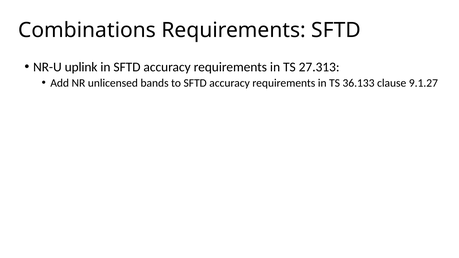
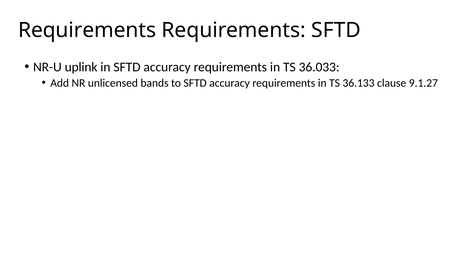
Combinations at (87, 30): Combinations -> Requirements
27.313: 27.313 -> 36.033
